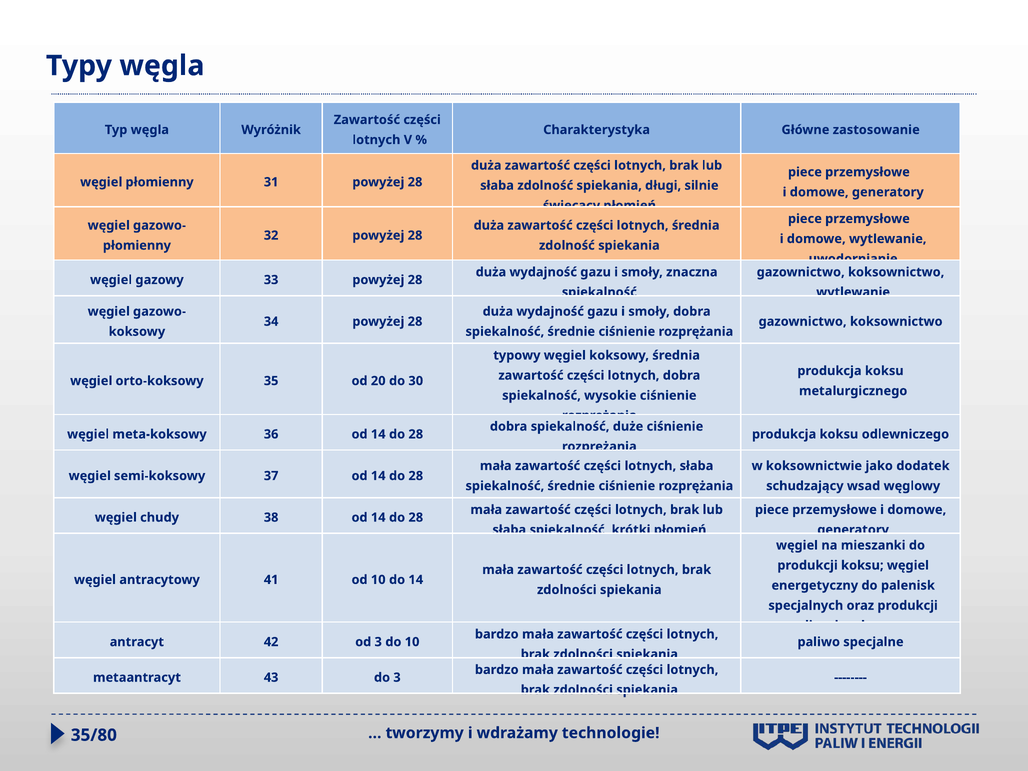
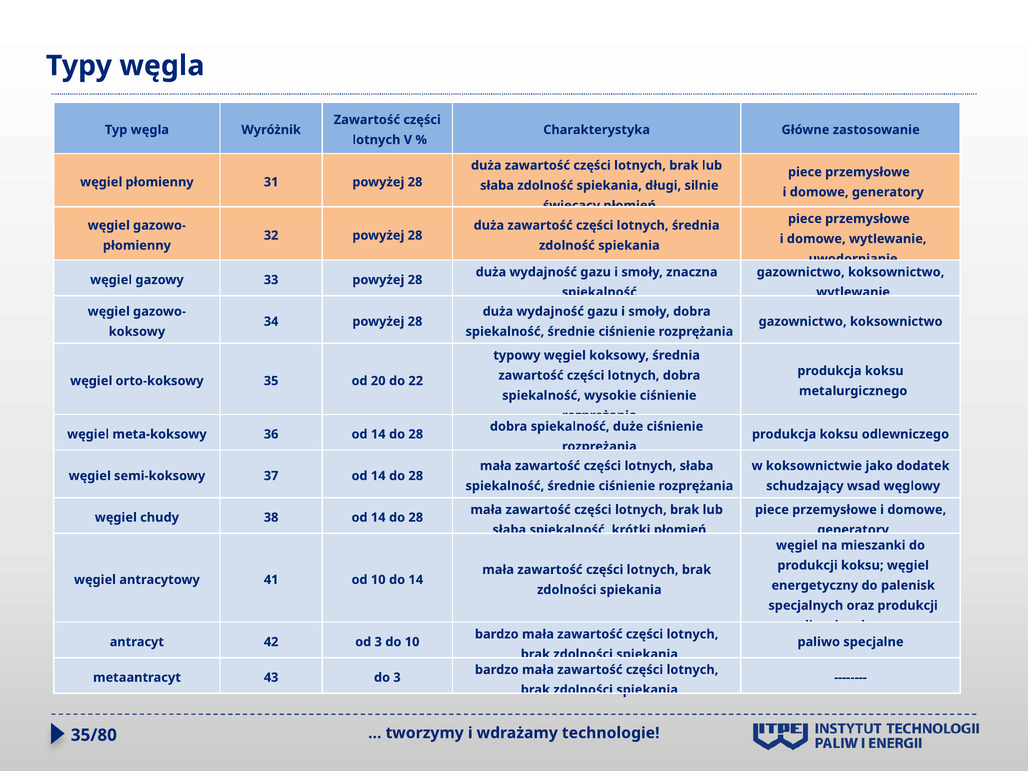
30: 30 -> 22
